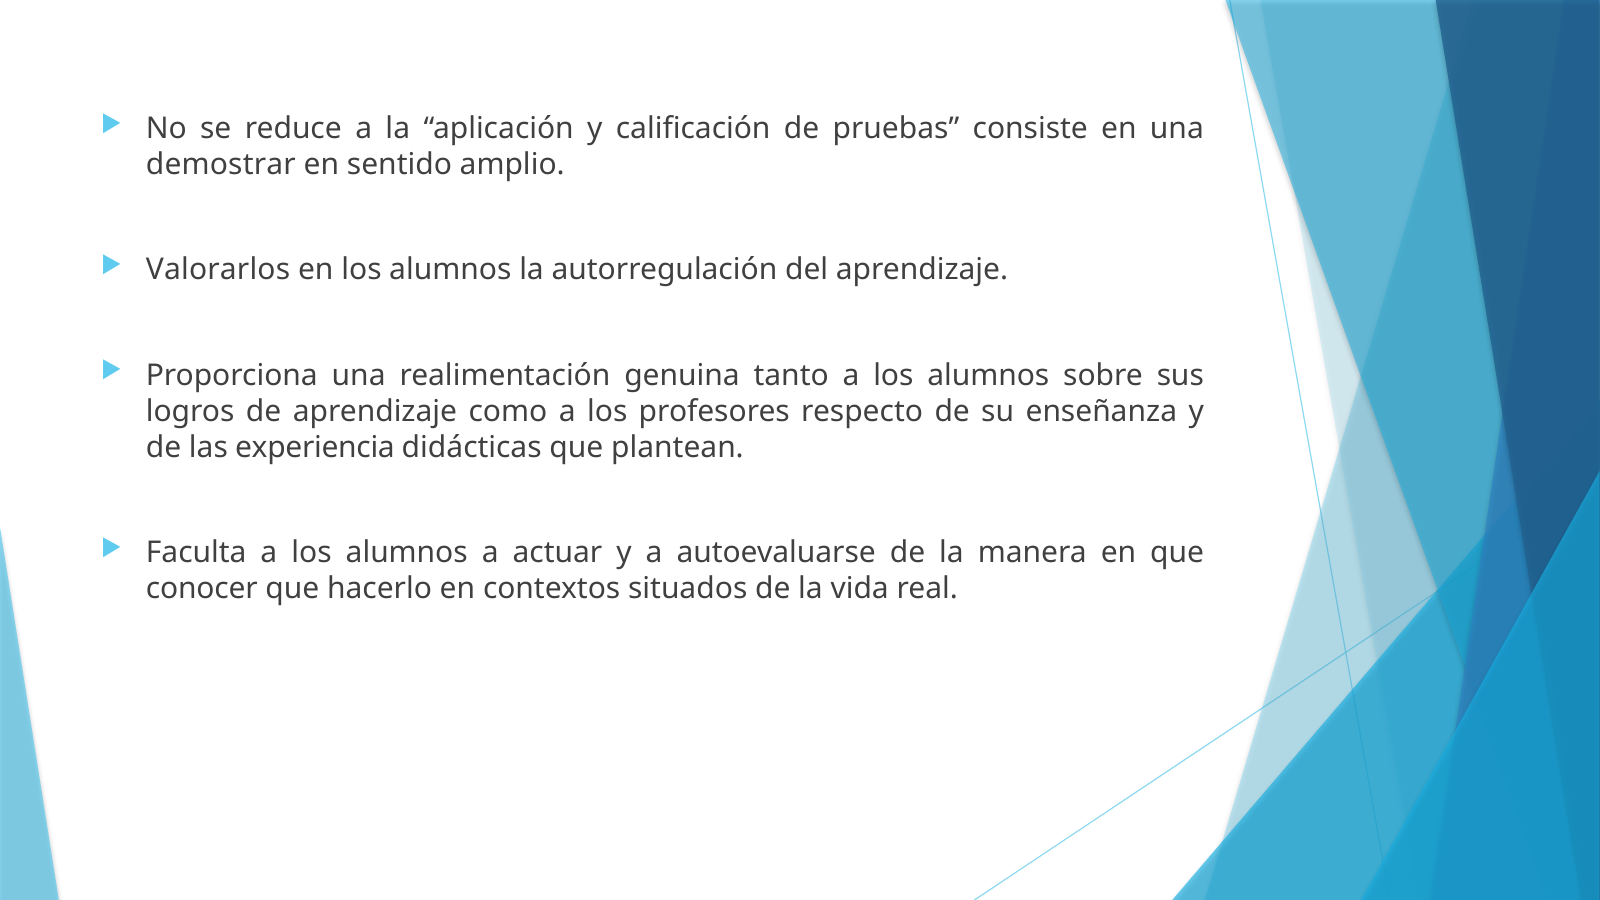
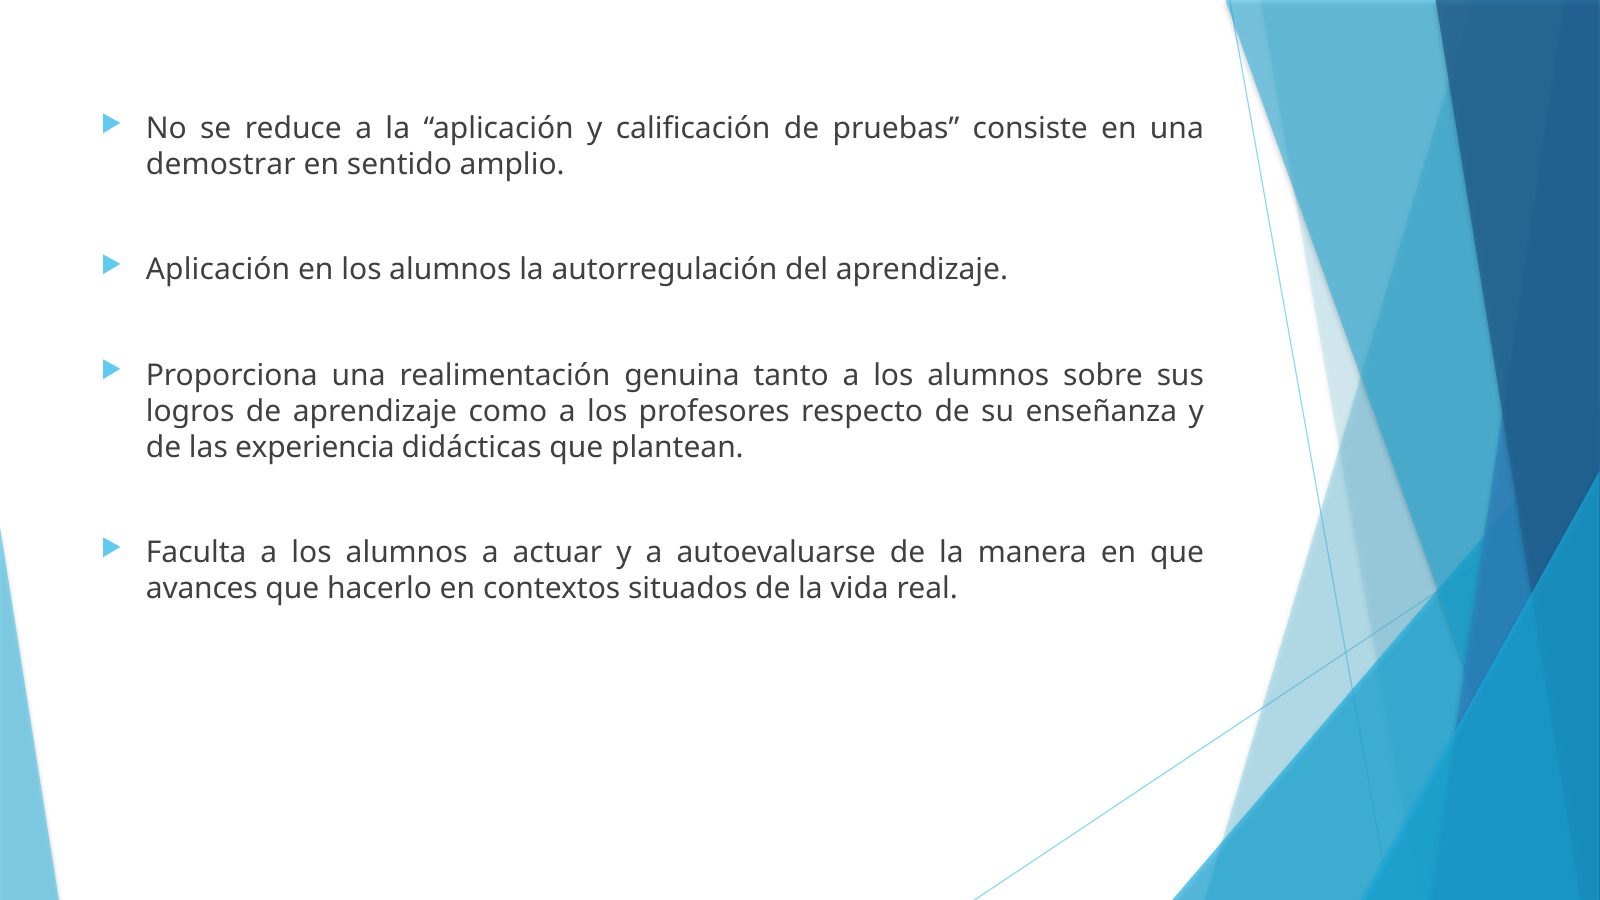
Valorarlos at (218, 270): Valorarlos -> Aplicación
conocer: conocer -> avances
